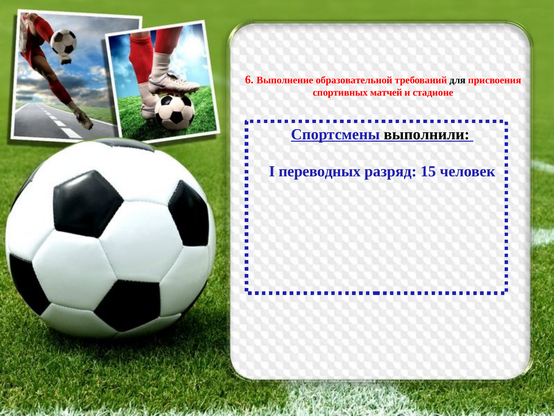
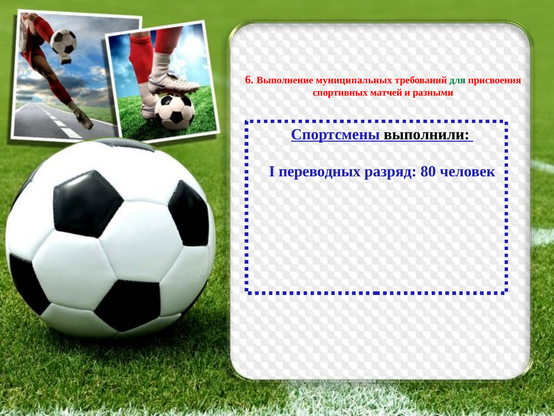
образовательной: образовательной -> муниципальных
для colour: black -> green
стадионе: стадионе -> разными
15: 15 -> 80
